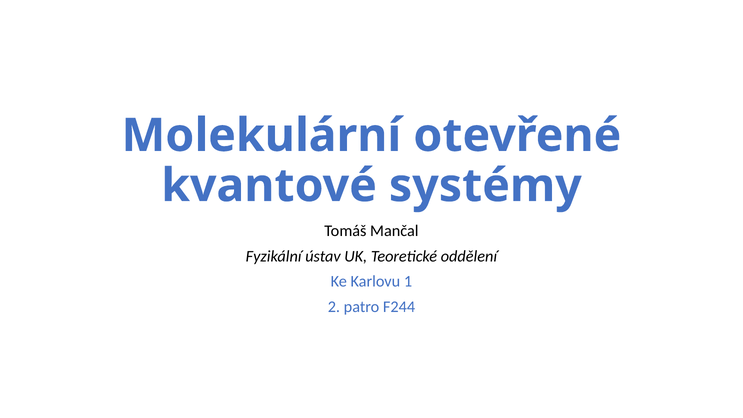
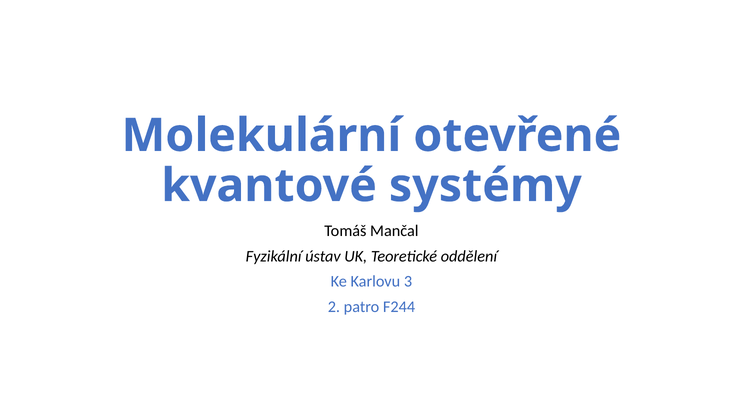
1: 1 -> 3
